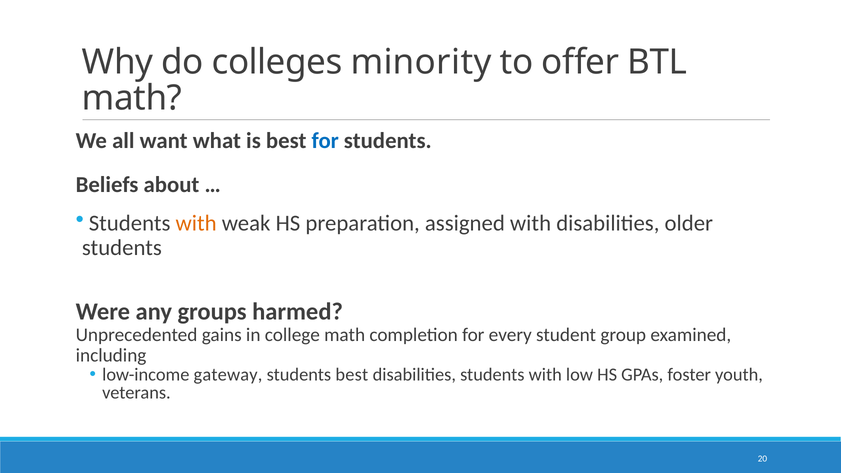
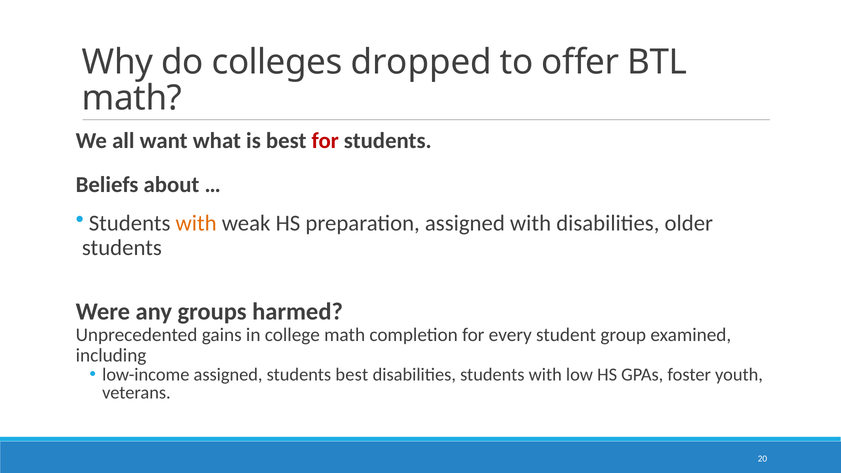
minority: minority -> dropped
for at (325, 141) colour: blue -> red
low-income gateway: gateway -> assigned
